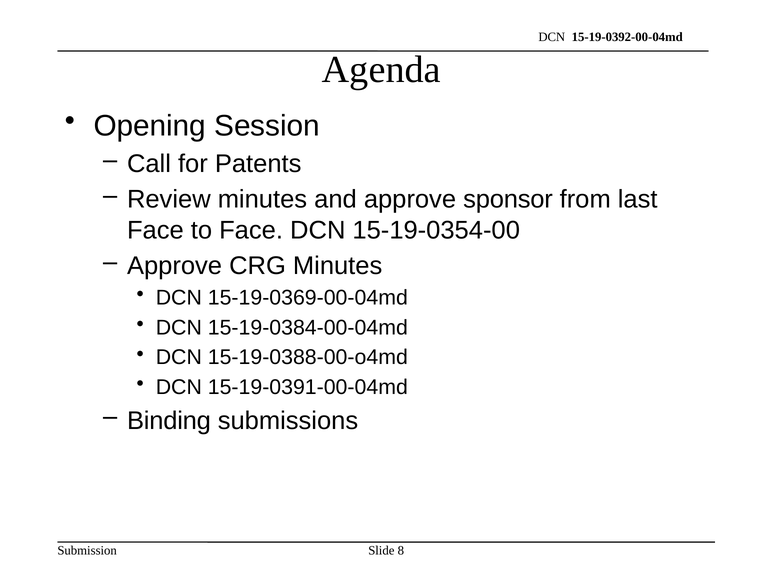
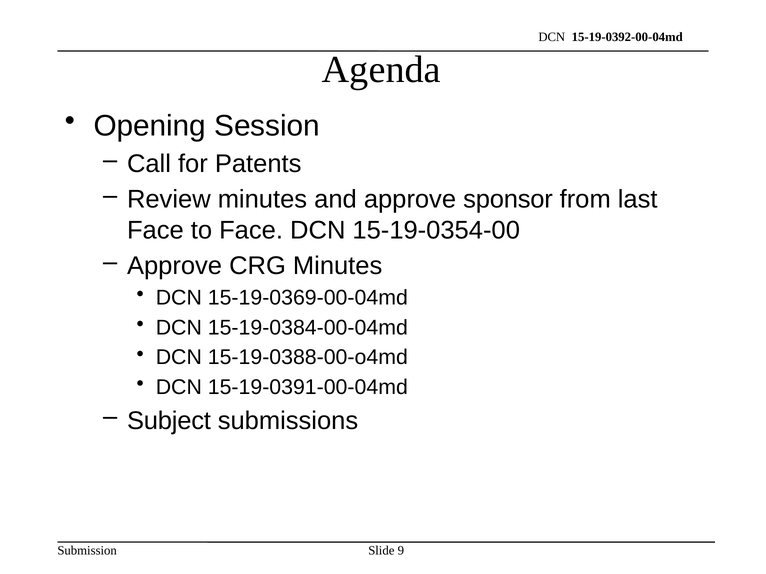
Binding: Binding -> Subject
8: 8 -> 9
